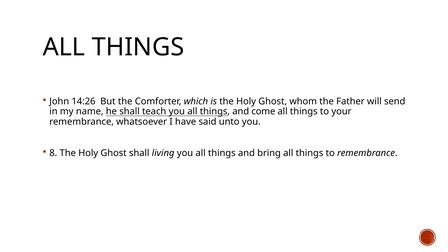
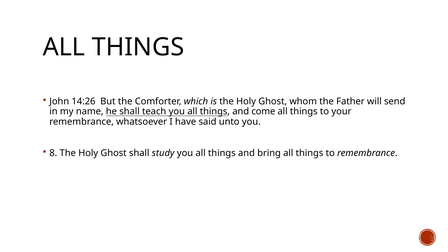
living: living -> study
